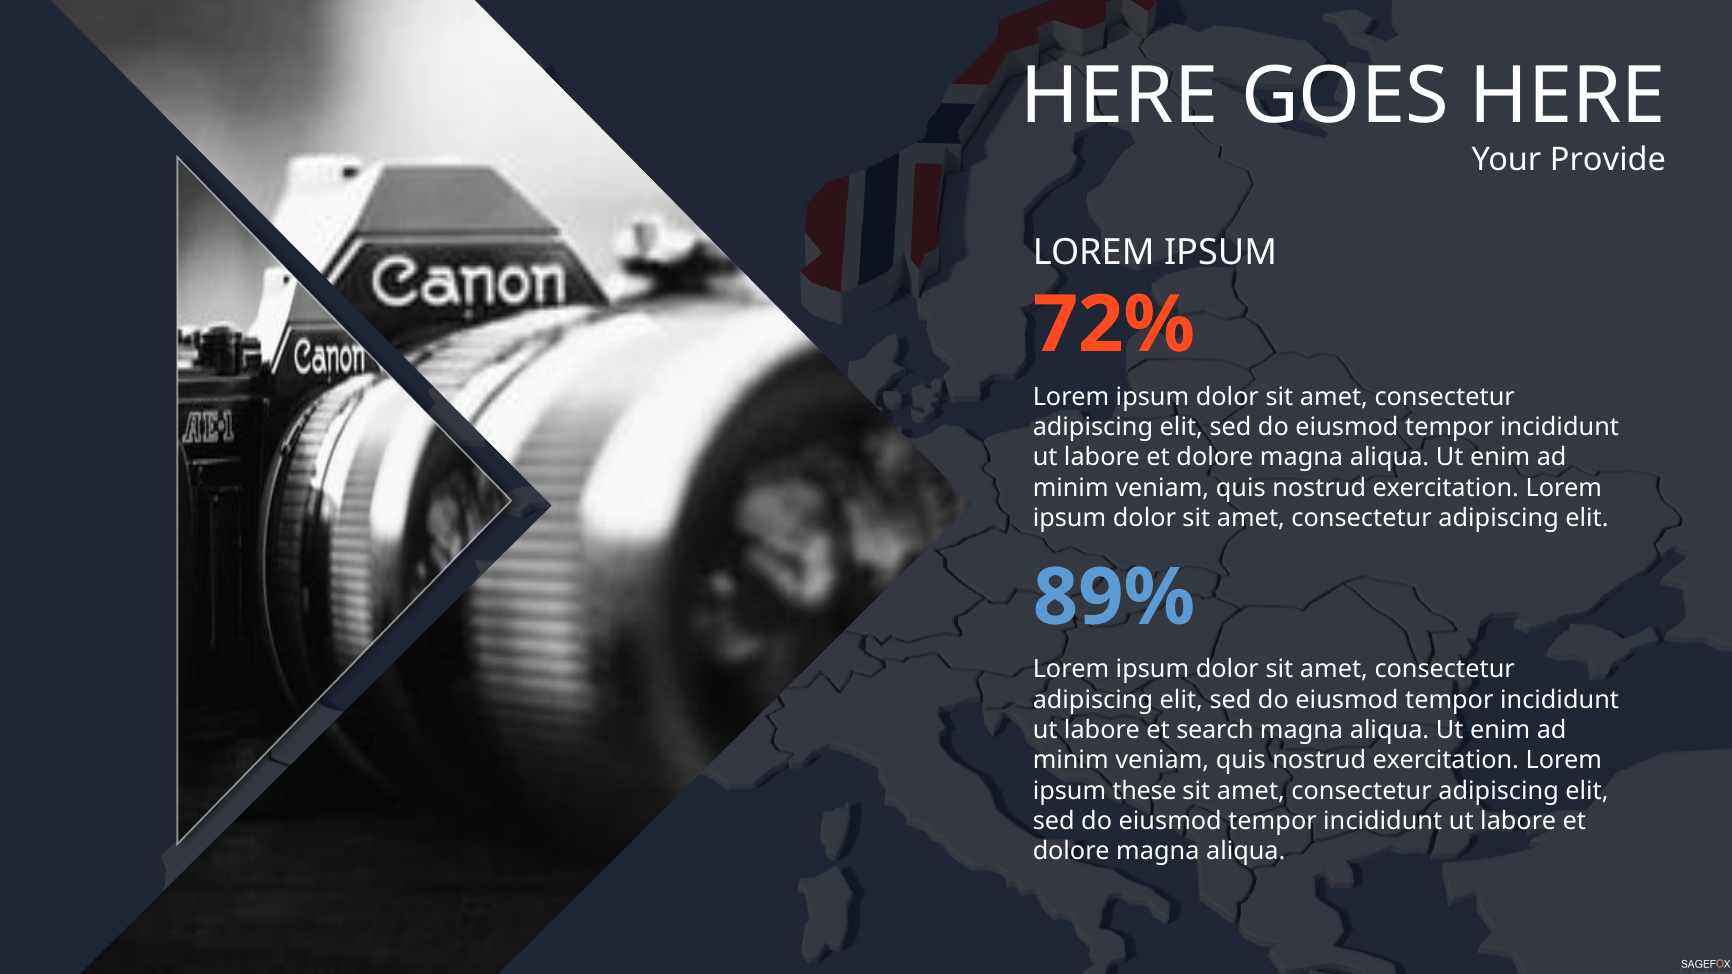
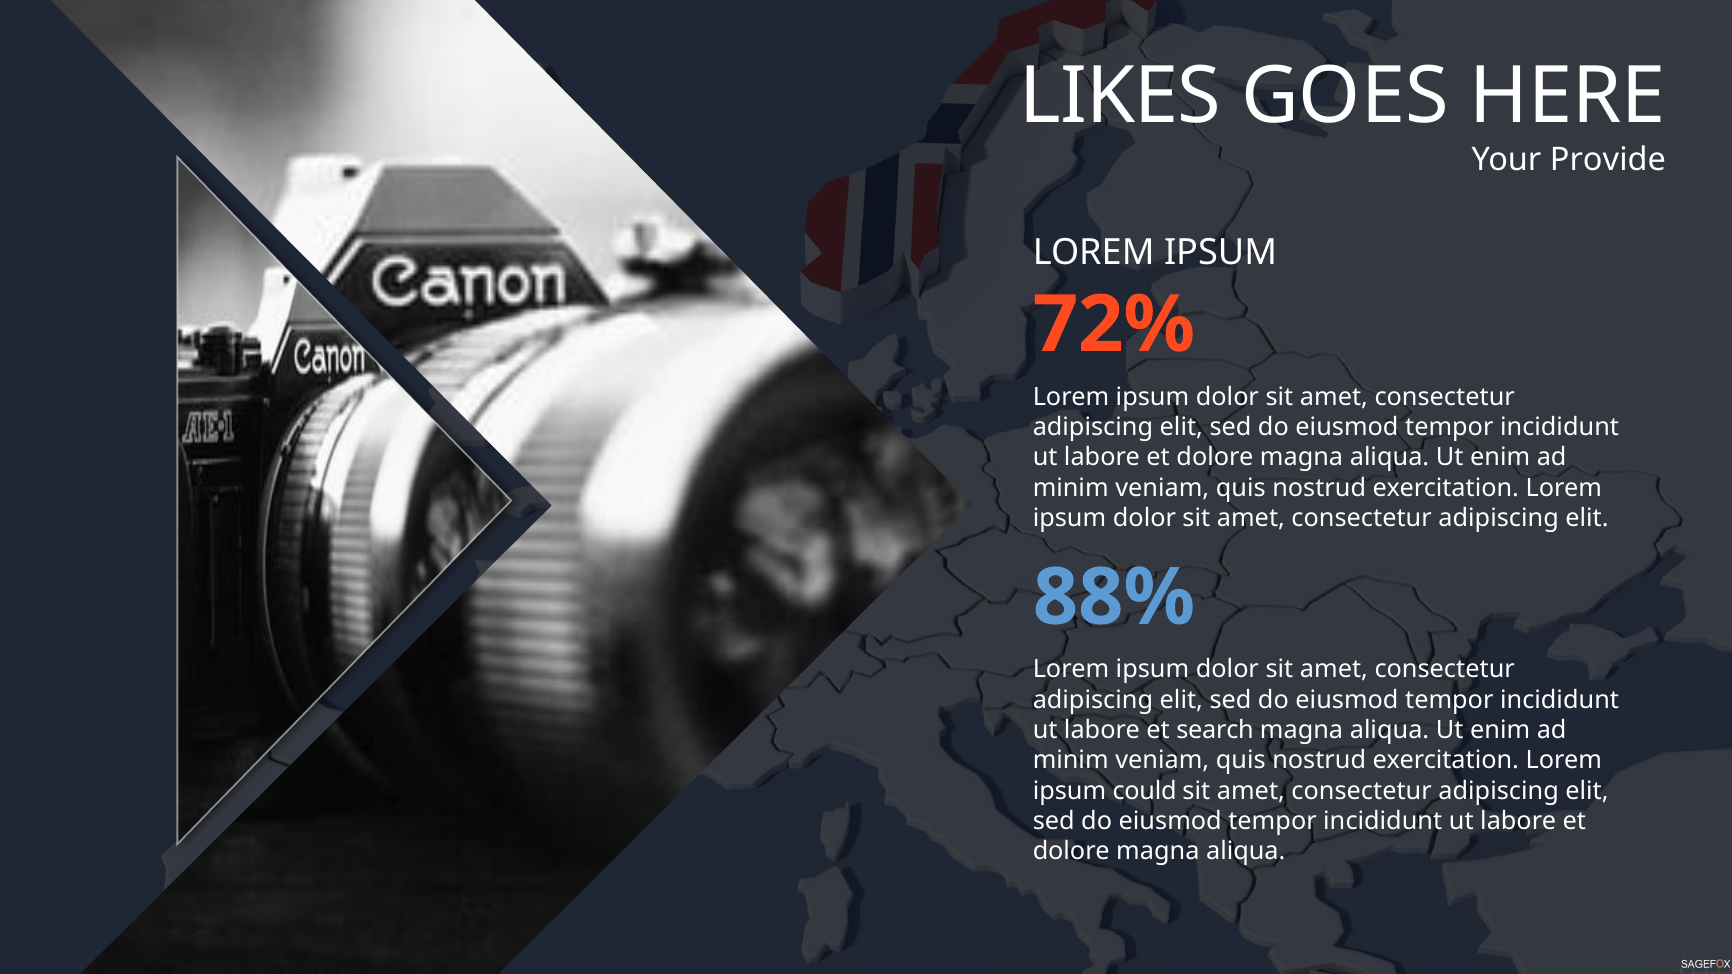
HERE at (1120, 96): HERE -> LIKES
89%: 89% -> 88%
these: these -> could
